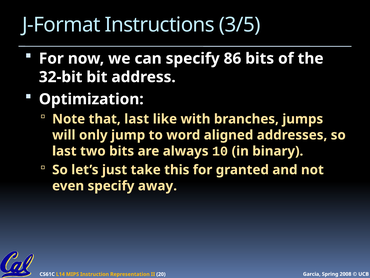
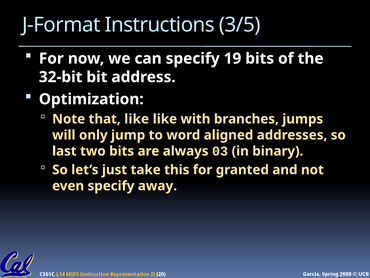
86: 86 -> 19
that last: last -> like
10: 10 -> 03
